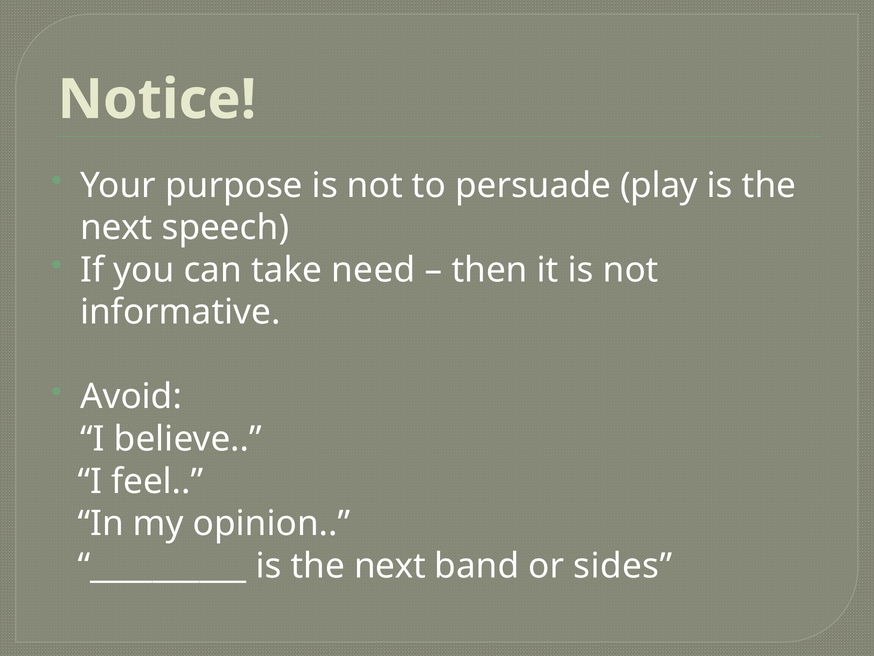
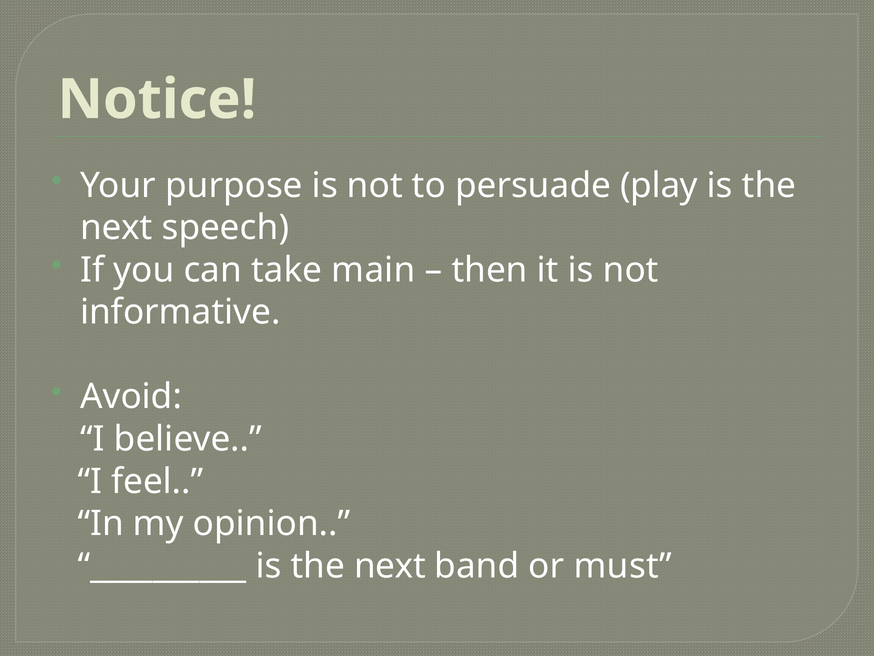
need: need -> main
sides: sides -> must
